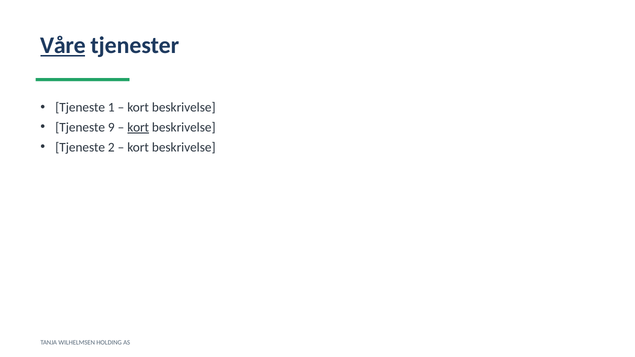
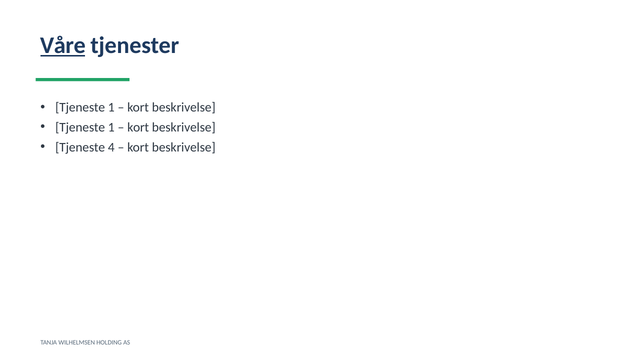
9 at (111, 127): 9 -> 1
kort at (138, 127) underline: present -> none
2: 2 -> 4
